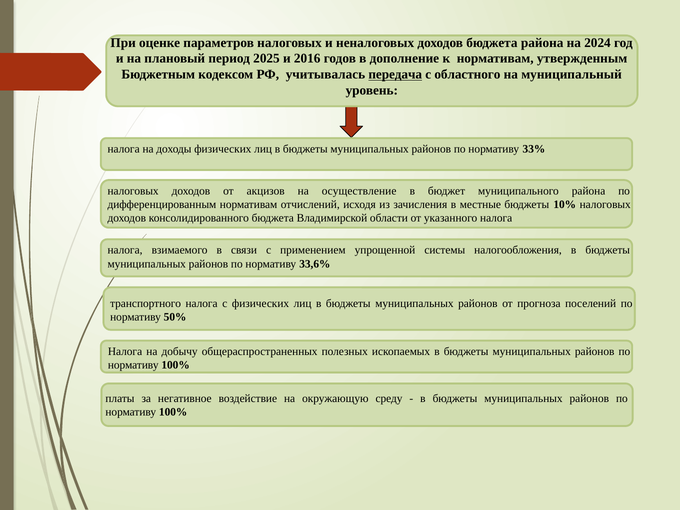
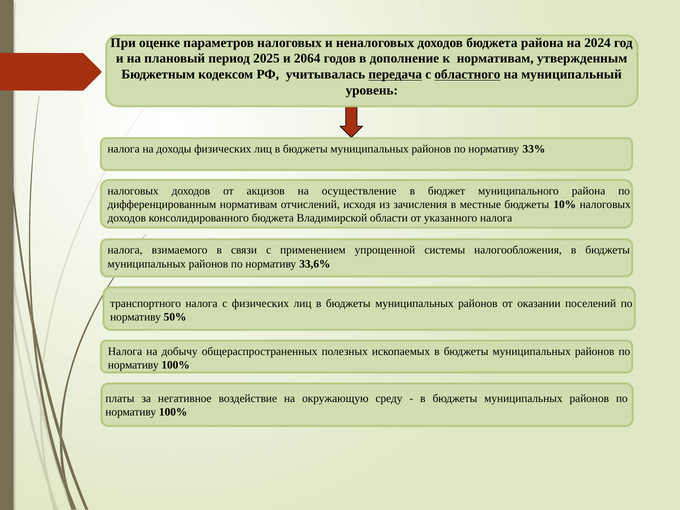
2016: 2016 -> 2064
областного underline: none -> present
прогноза: прогноза -> оказании
